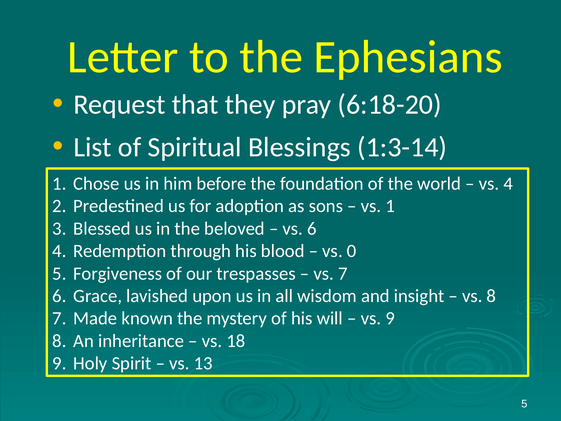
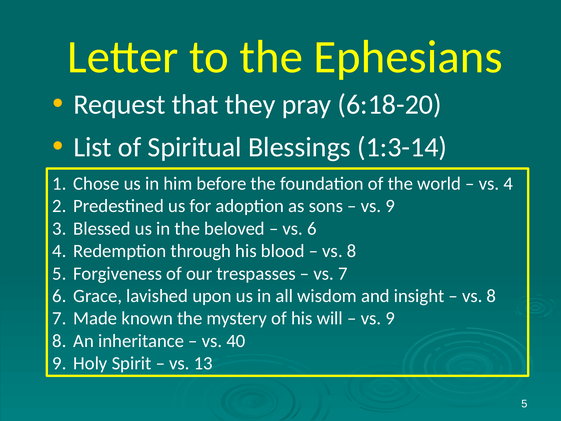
1 at (390, 206): 1 -> 9
0 at (352, 251): 0 -> 8
18: 18 -> 40
